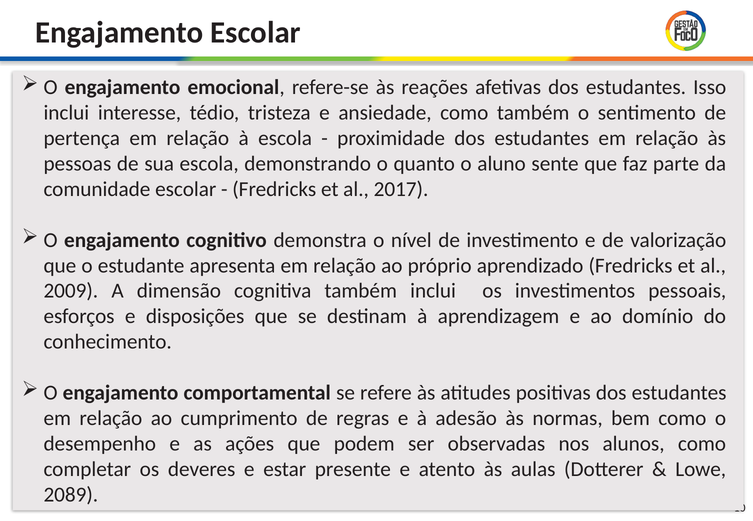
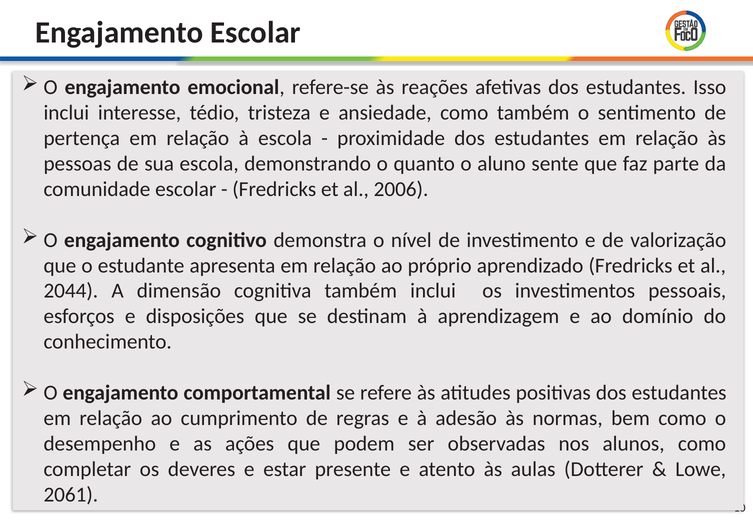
2017: 2017 -> 2006
2009: 2009 -> 2044
2089: 2089 -> 2061
